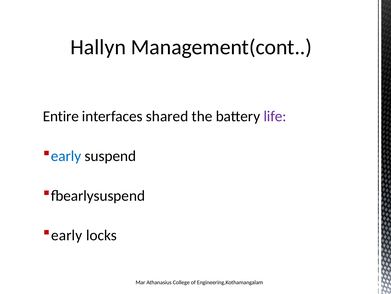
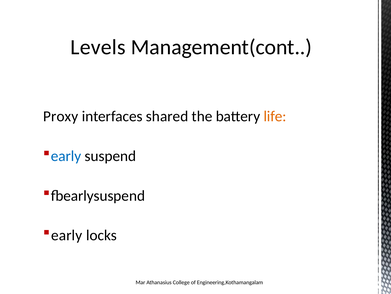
Hallyn: Hallyn -> Levels
Entire: Entire -> Proxy
life colour: purple -> orange
